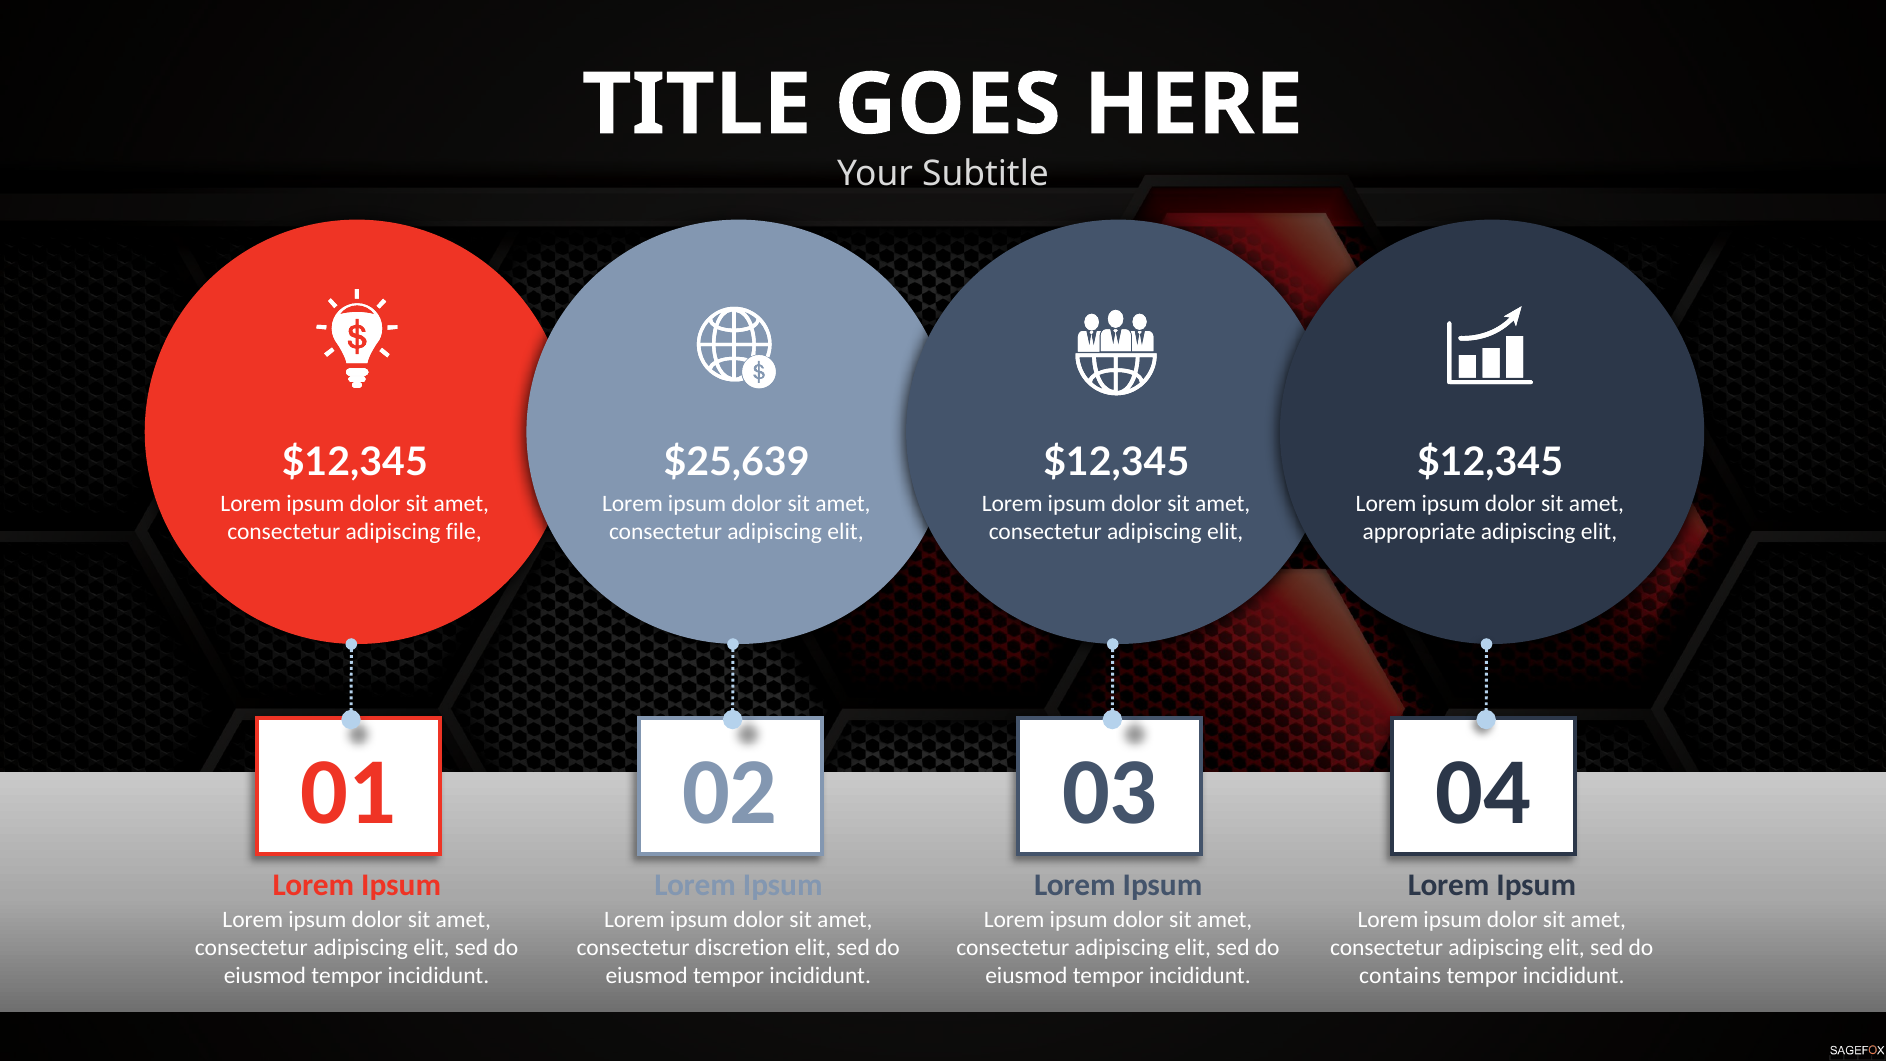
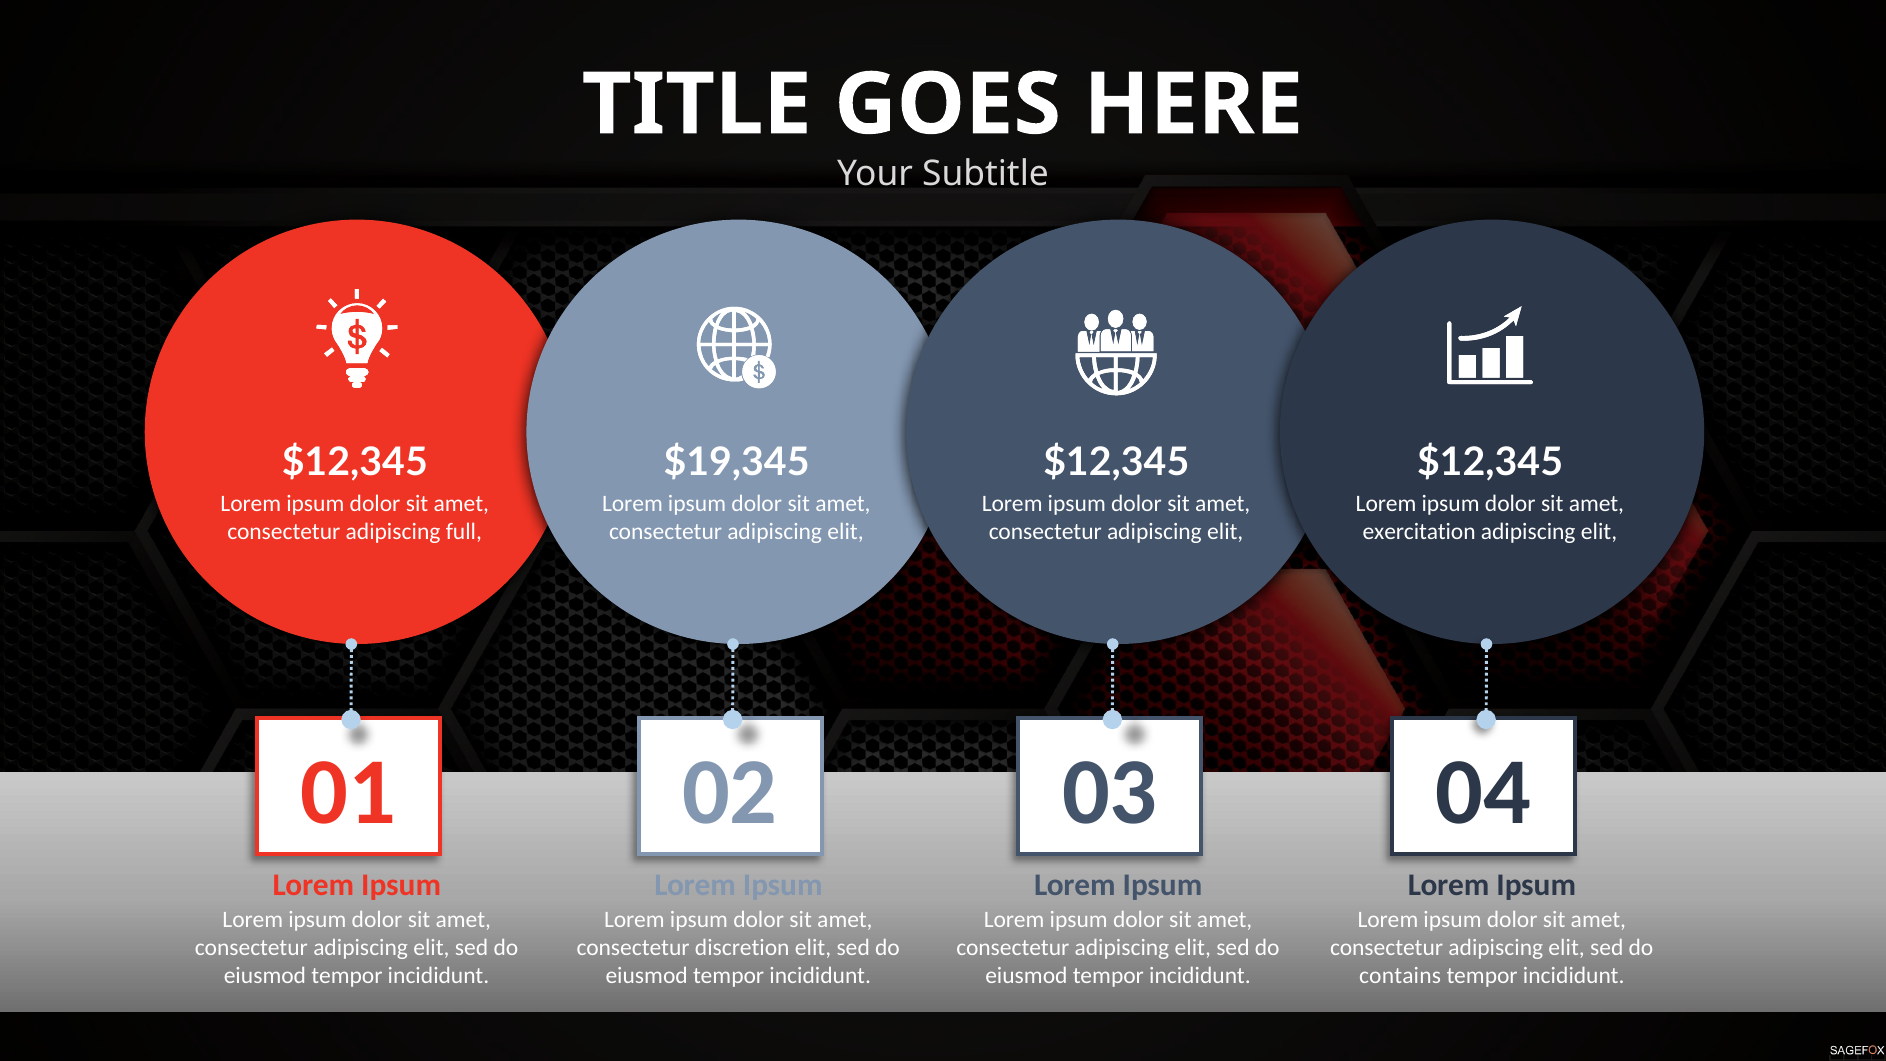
$25,639: $25,639 -> $19,345
file: file -> full
appropriate: appropriate -> exercitation
